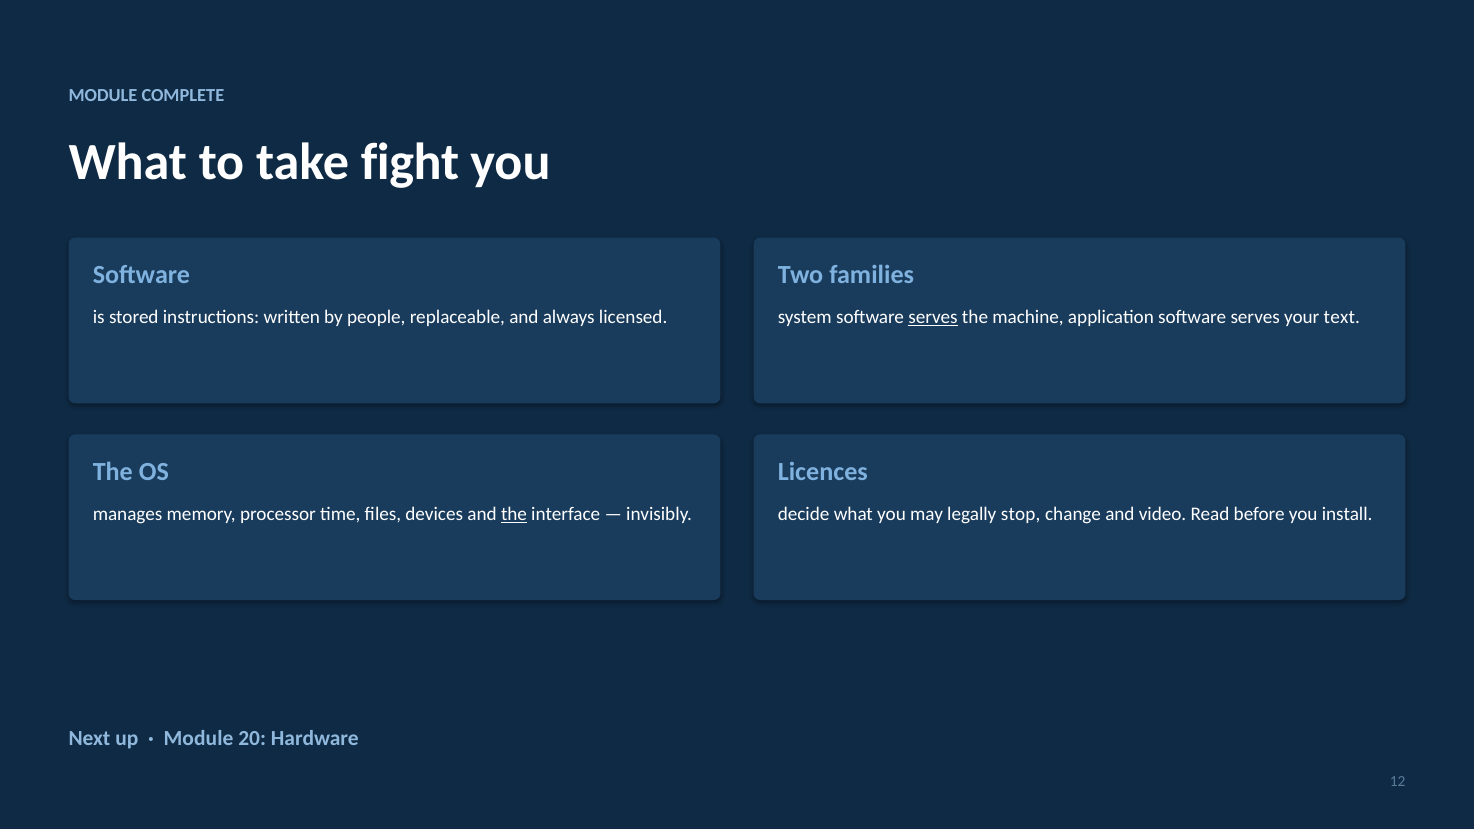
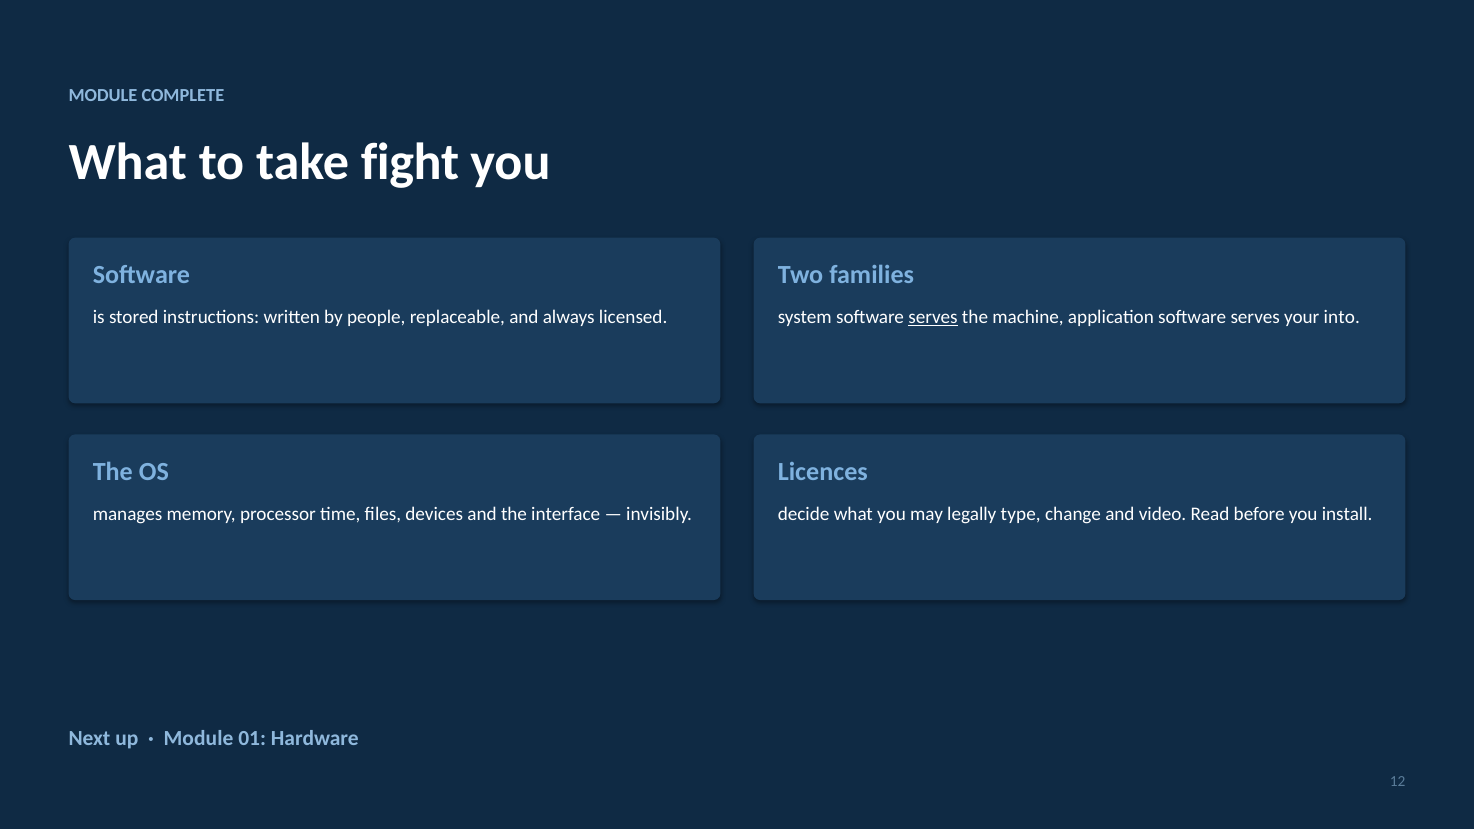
text: text -> into
the at (514, 514) underline: present -> none
stop: stop -> type
20: 20 -> 01
